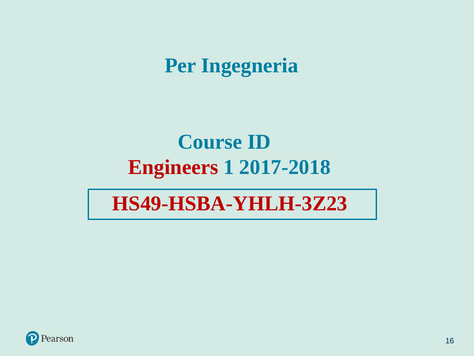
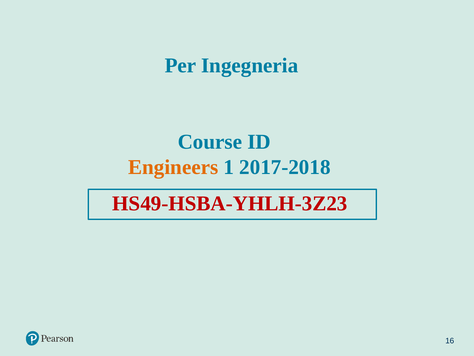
Engineers colour: red -> orange
